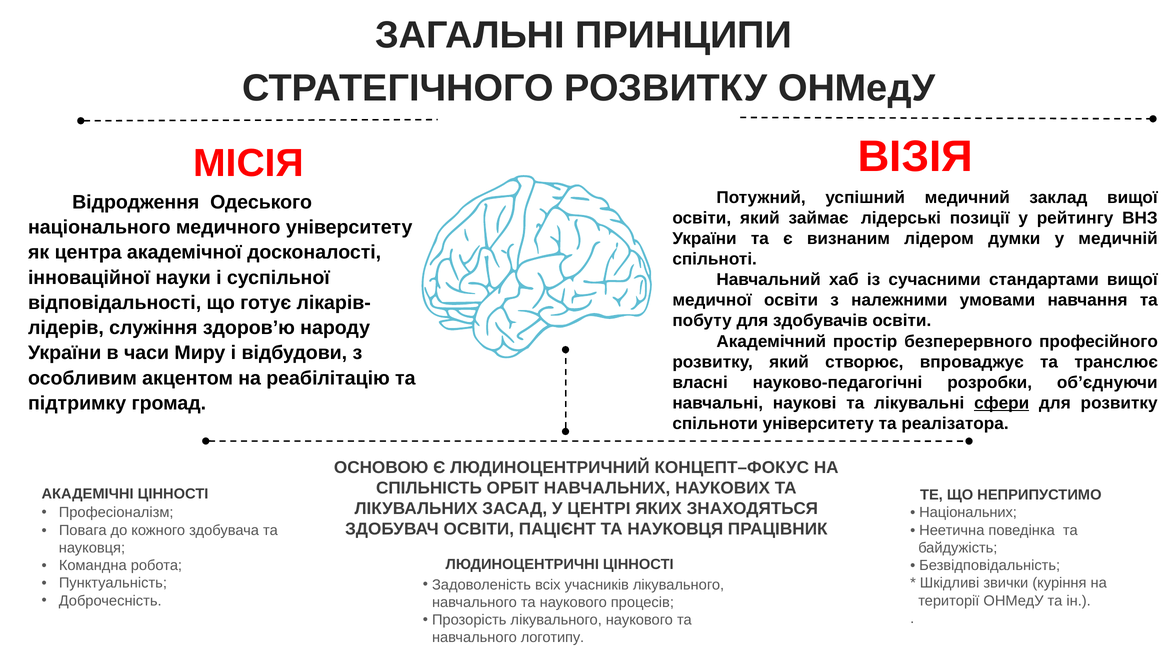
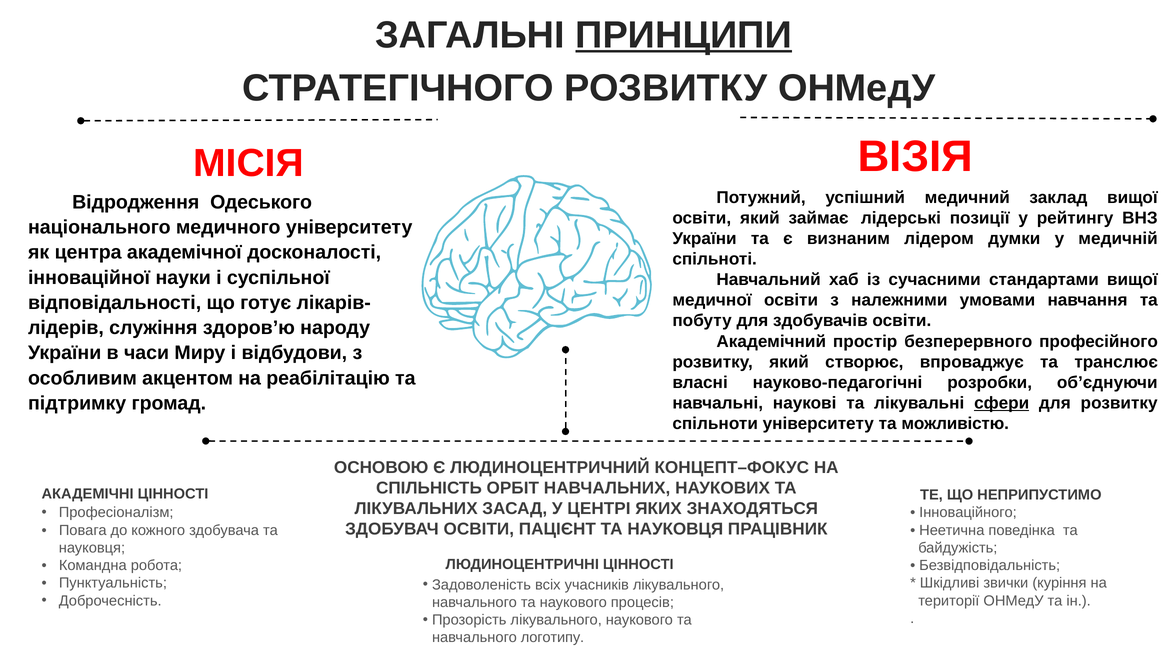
ПРИНЦИПИ underline: none -> present
реалізатора: реалізатора -> можливістю
Національних: Національних -> Інноваційного
